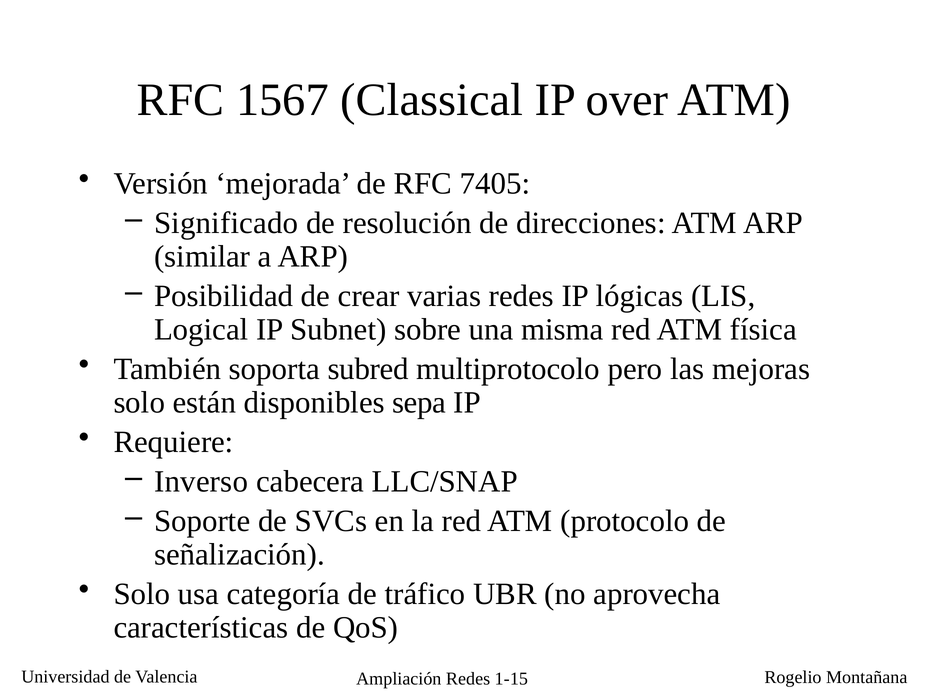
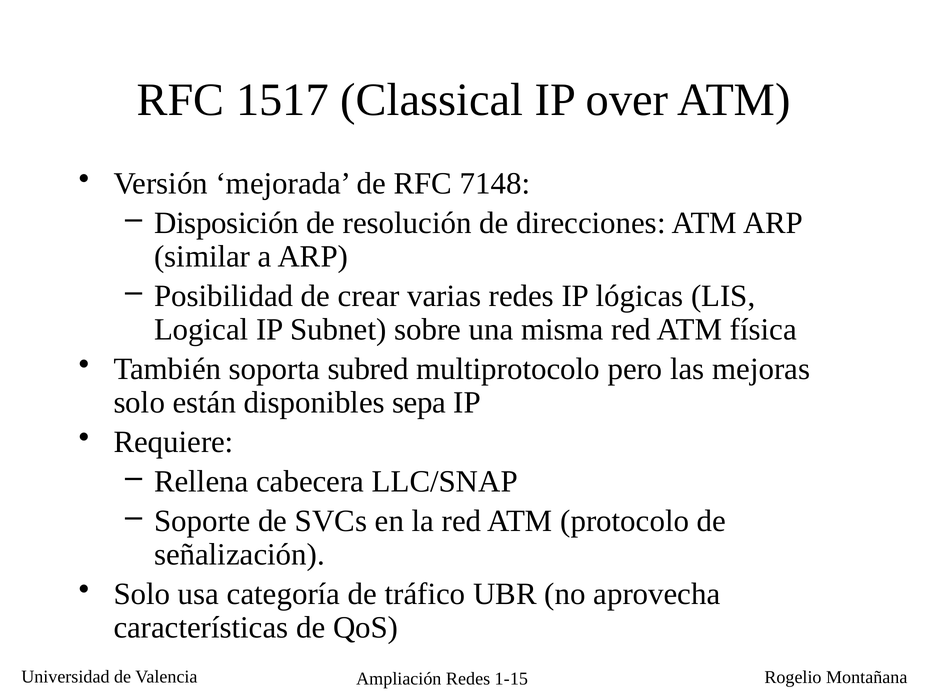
1567: 1567 -> 1517
7405: 7405 -> 7148
Significado: Significado -> Disposición
Inverso: Inverso -> Rellena
